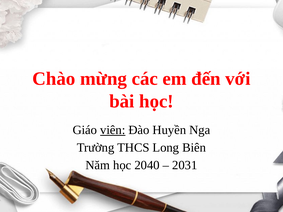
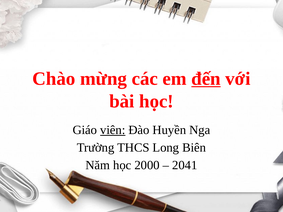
đến underline: none -> present
2040: 2040 -> 2000
2031: 2031 -> 2041
